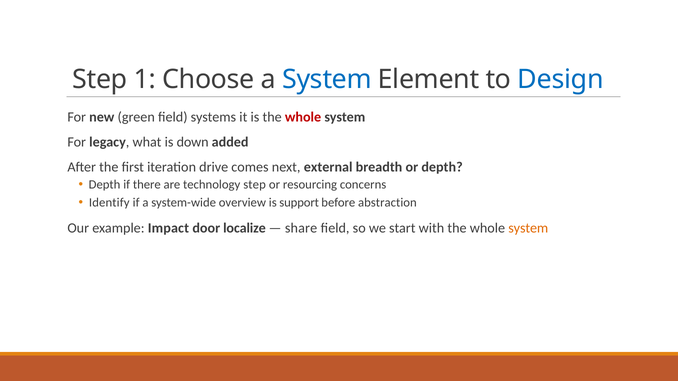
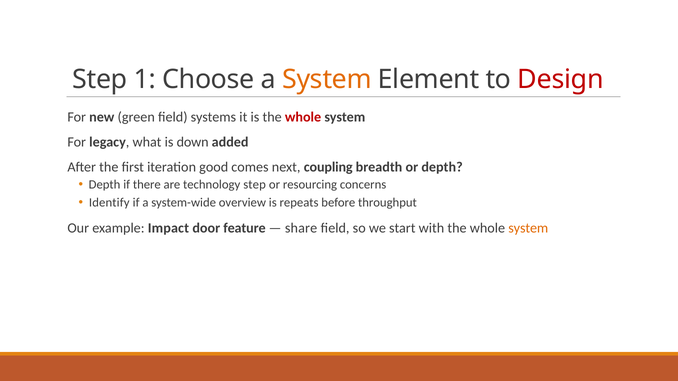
System at (327, 80) colour: blue -> orange
Design colour: blue -> red
drive: drive -> good
external: external -> coupling
support: support -> repeats
abstraction: abstraction -> throughput
localize: localize -> feature
